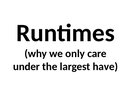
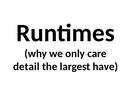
under: under -> detail
